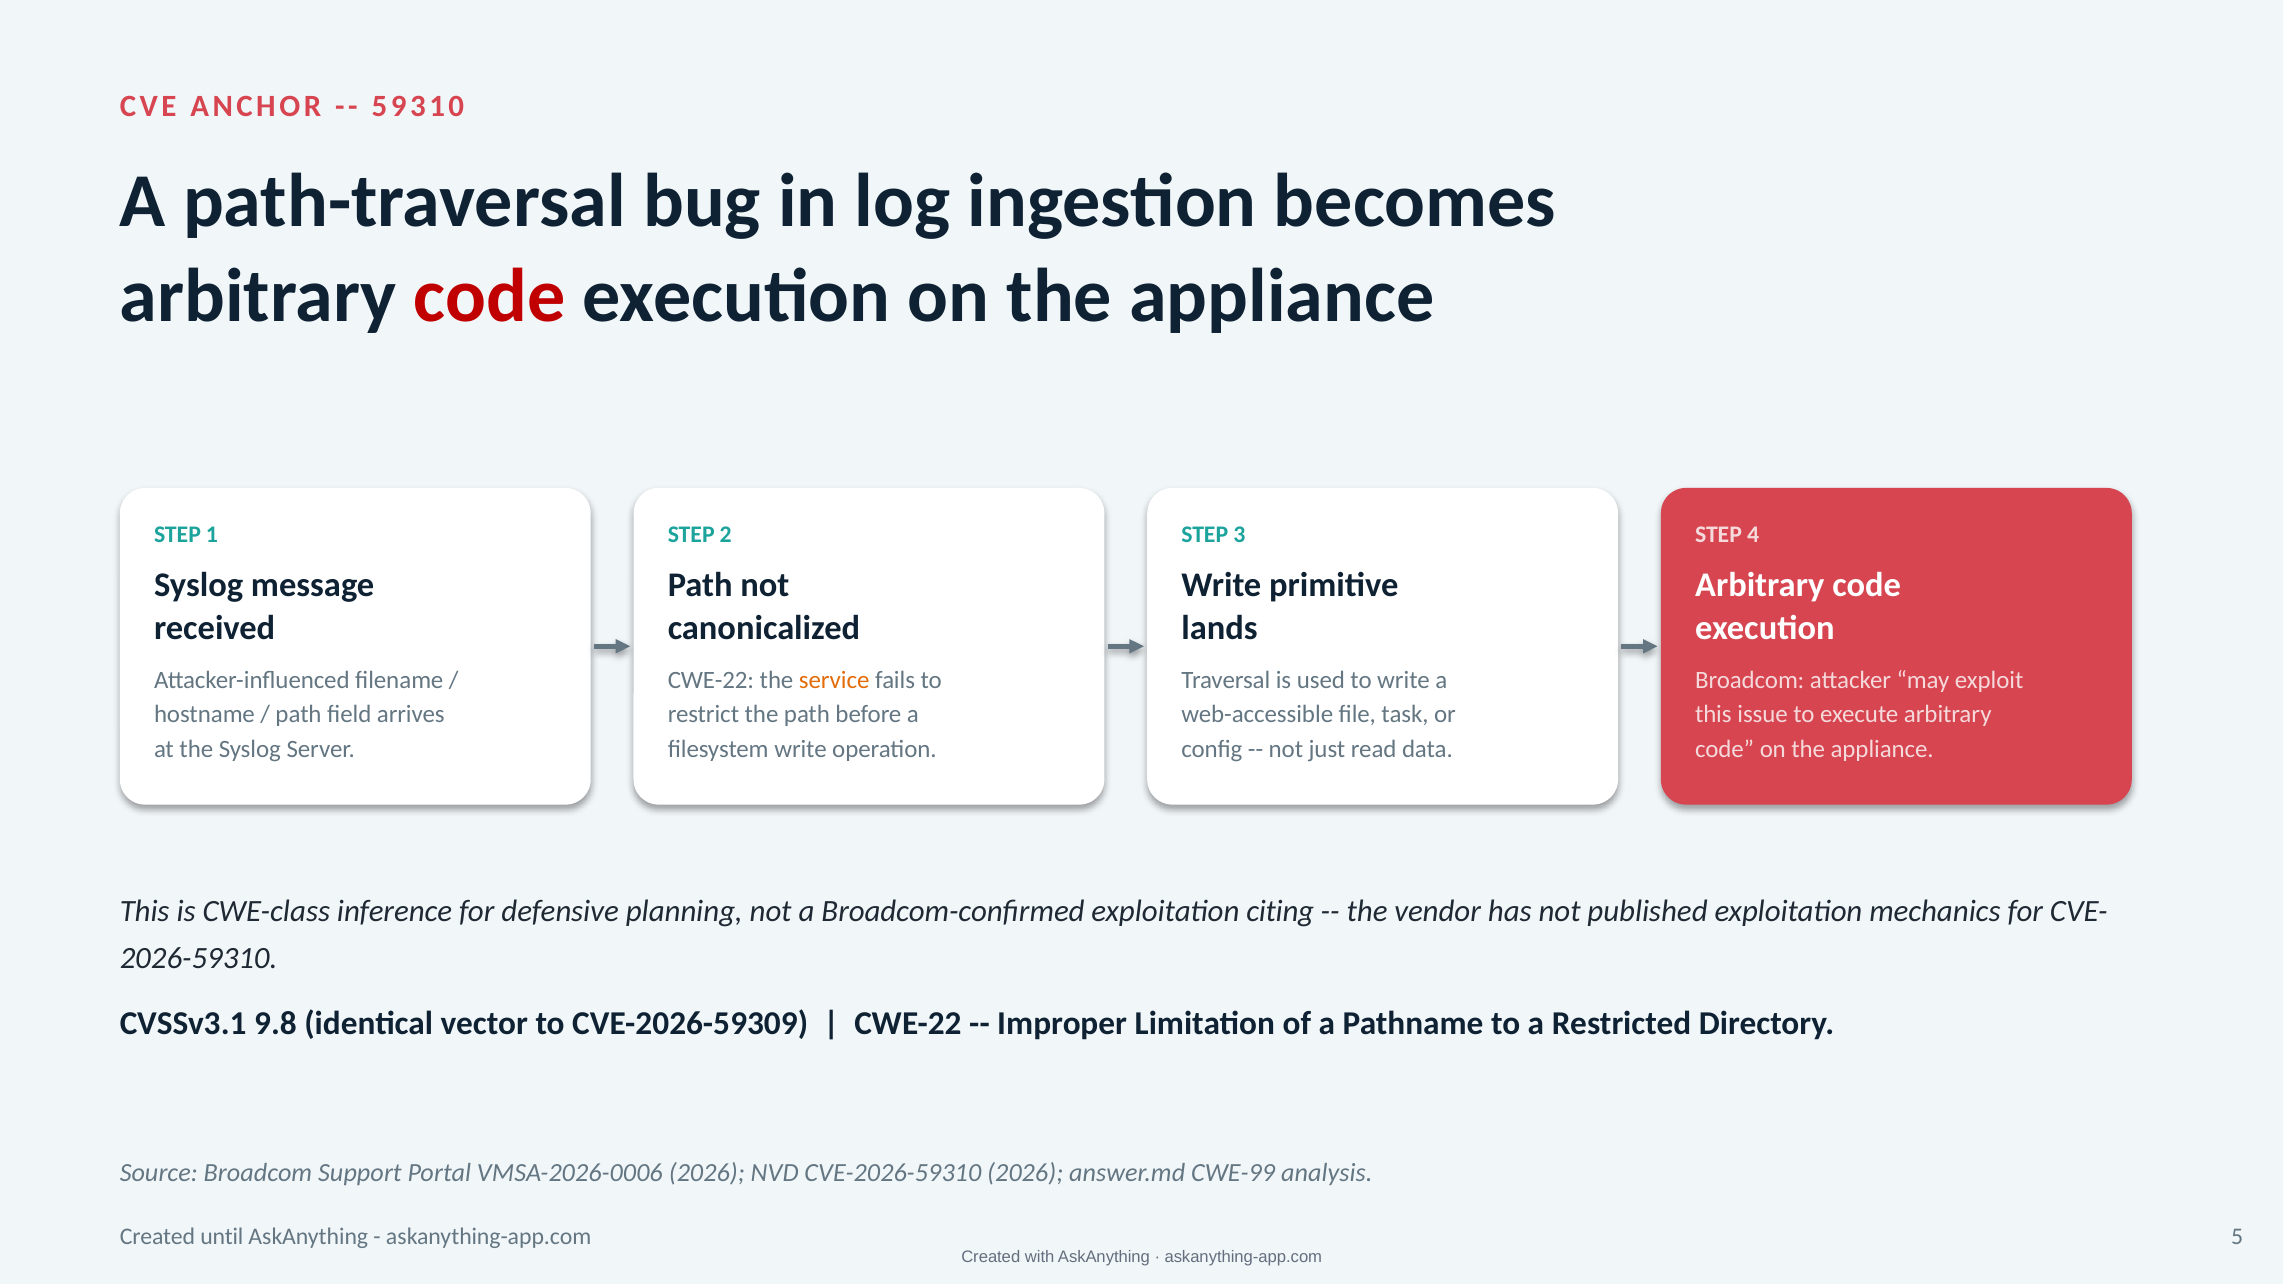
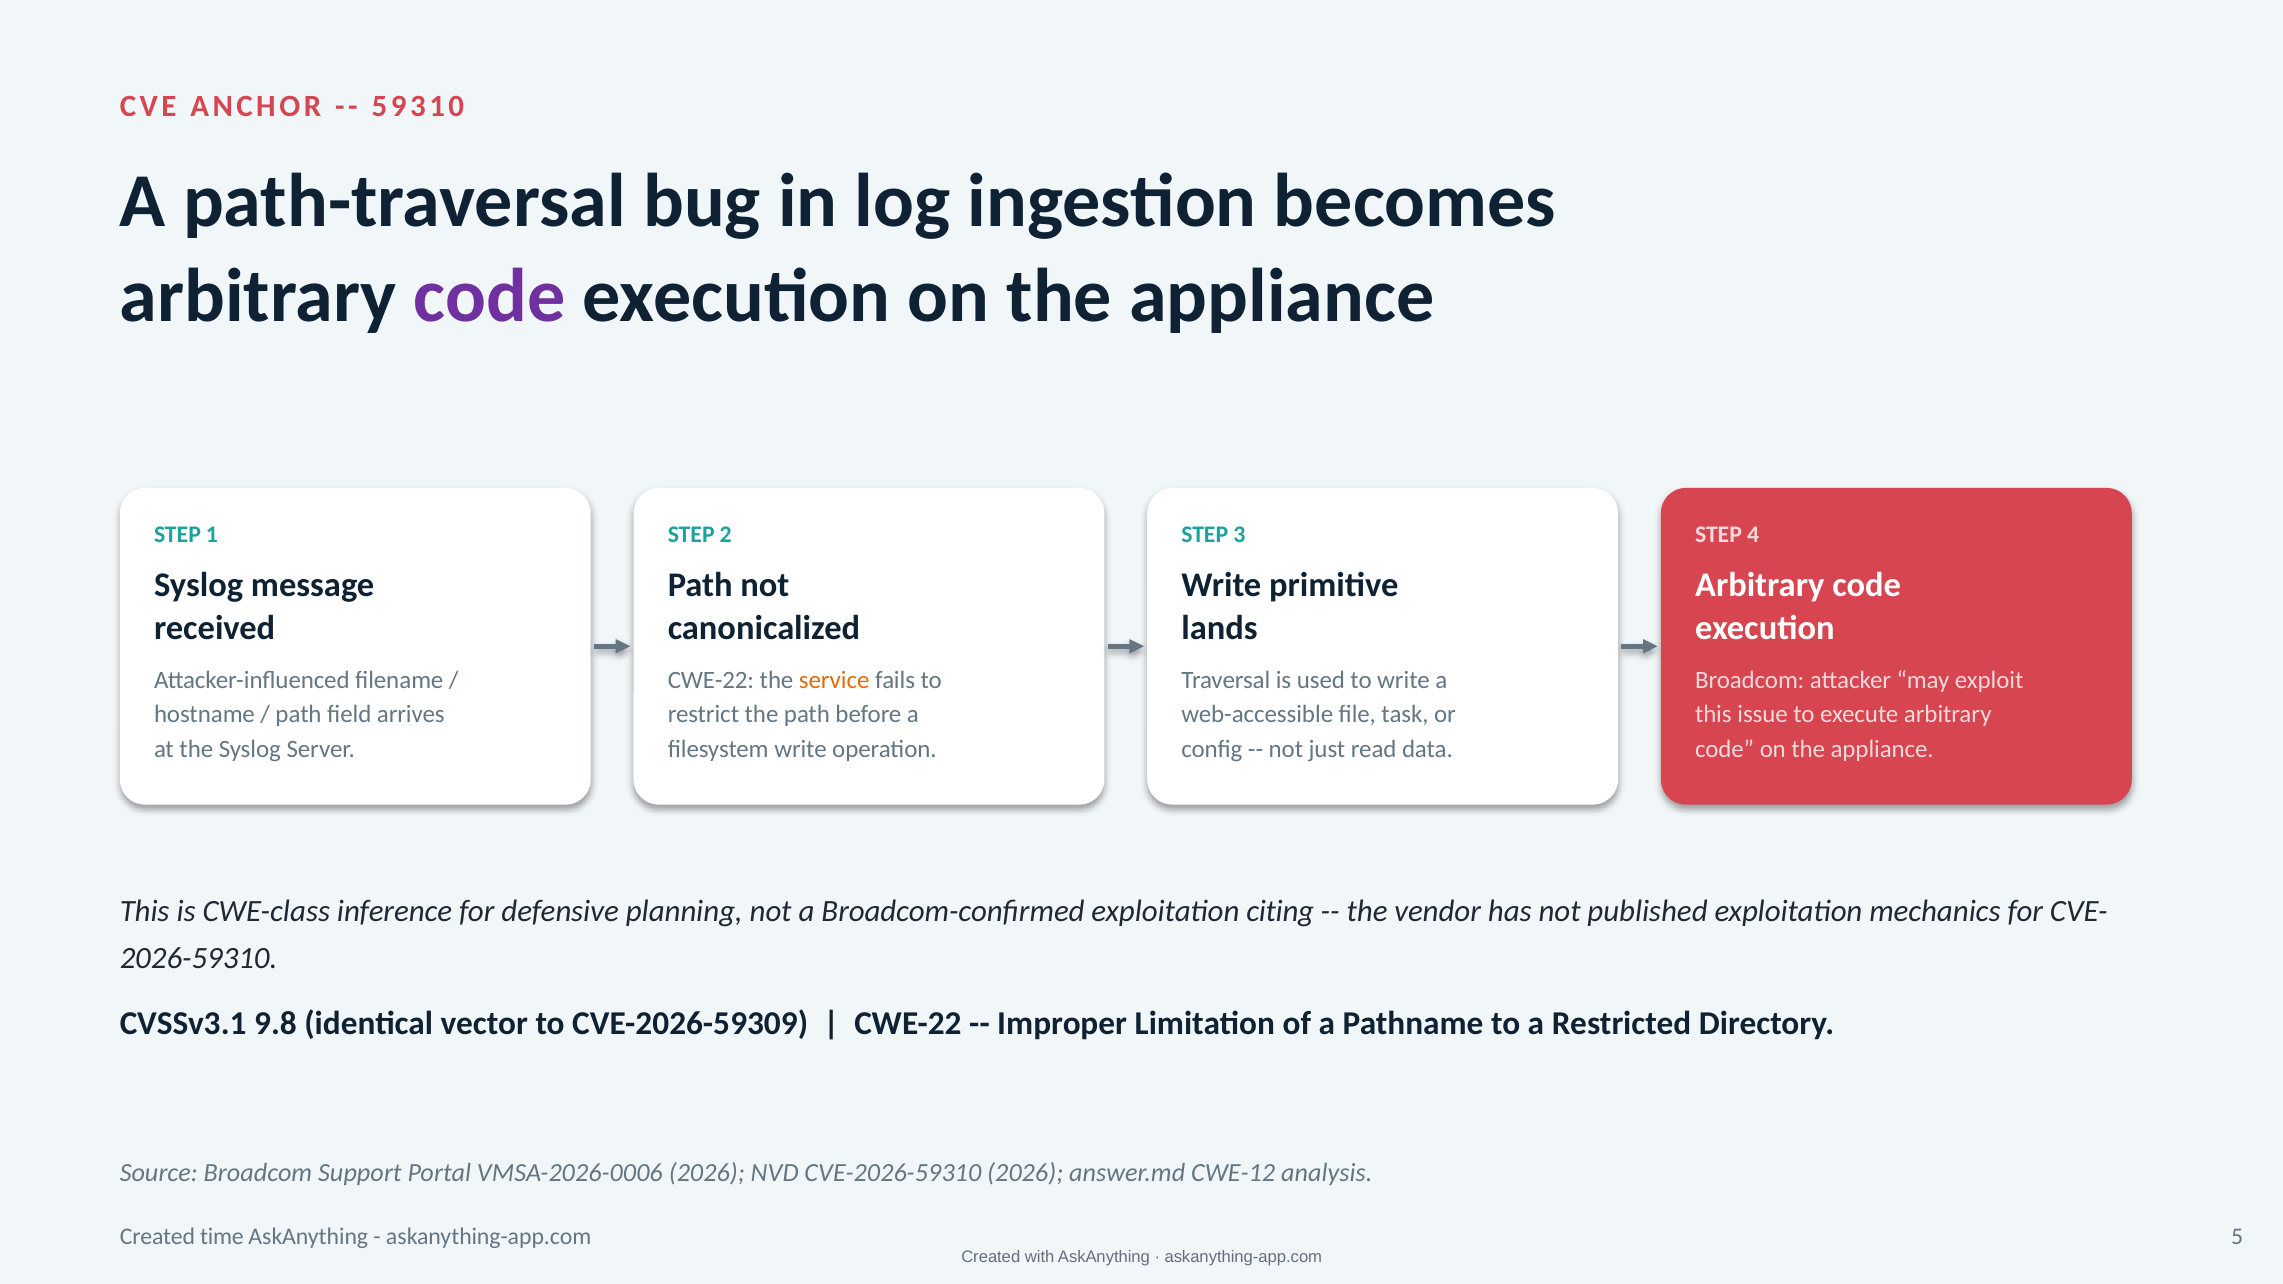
code at (490, 297) colour: red -> purple
CWE-99: CWE-99 -> CWE-12
until: until -> time
